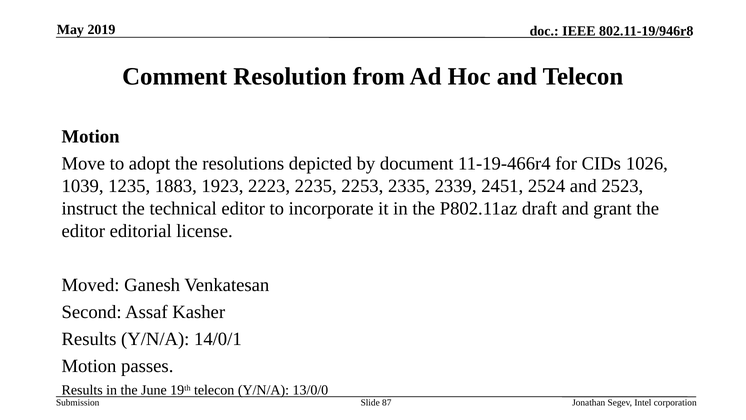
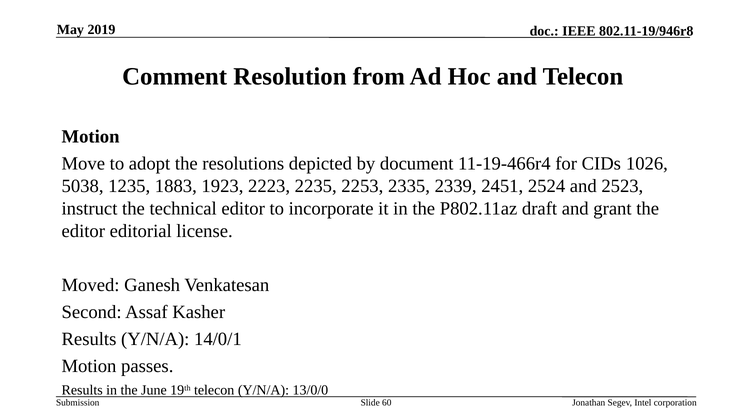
1039: 1039 -> 5038
87: 87 -> 60
